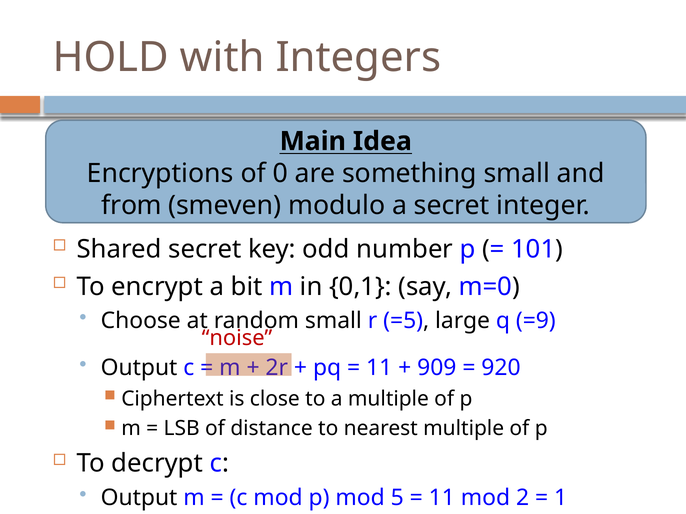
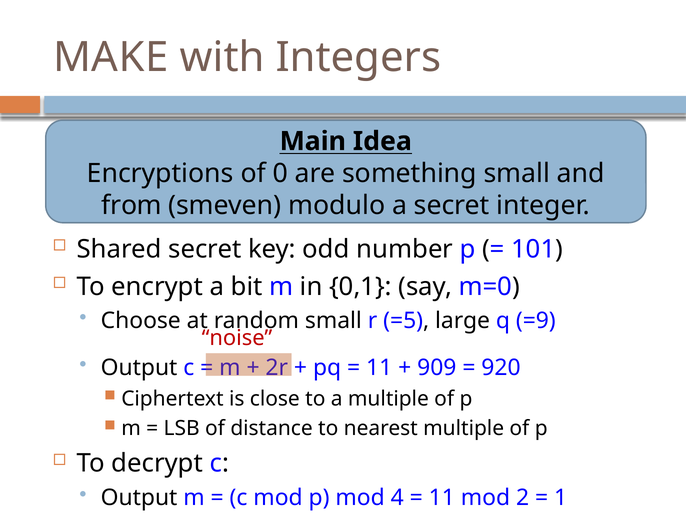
HOLD: HOLD -> MAKE
5: 5 -> 4
